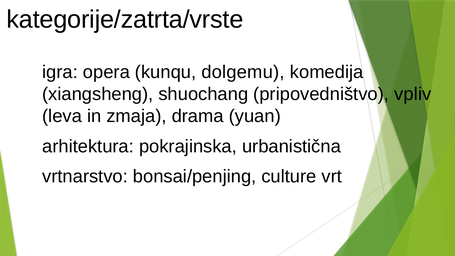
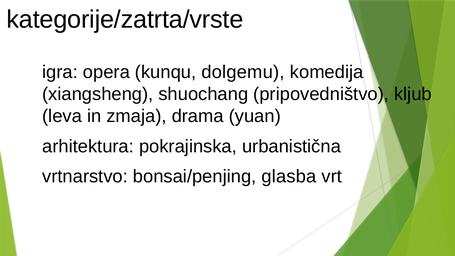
vpliv: vpliv -> kljub
culture: culture -> glasba
